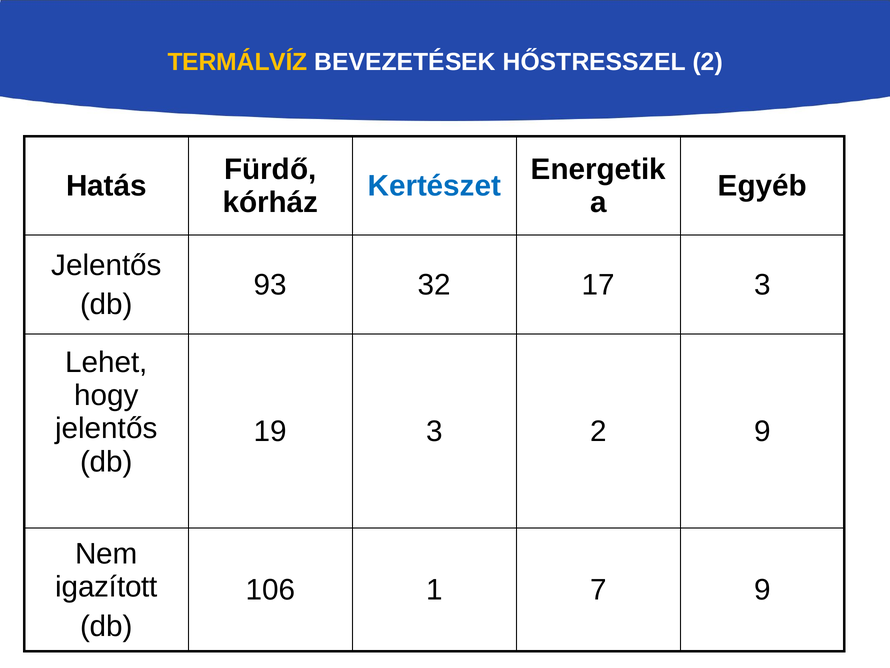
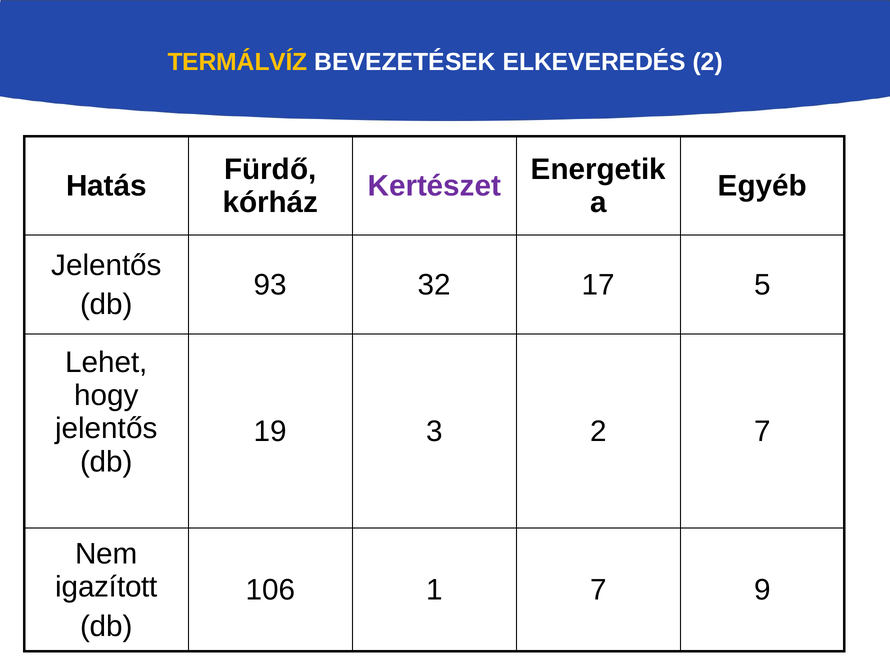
HŐSTRESSZEL: HŐSTRESSZEL -> ELKEVEREDÉS
Kertészet colour: blue -> purple
17 3: 3 -> 5
2 9: 9 -> 7
